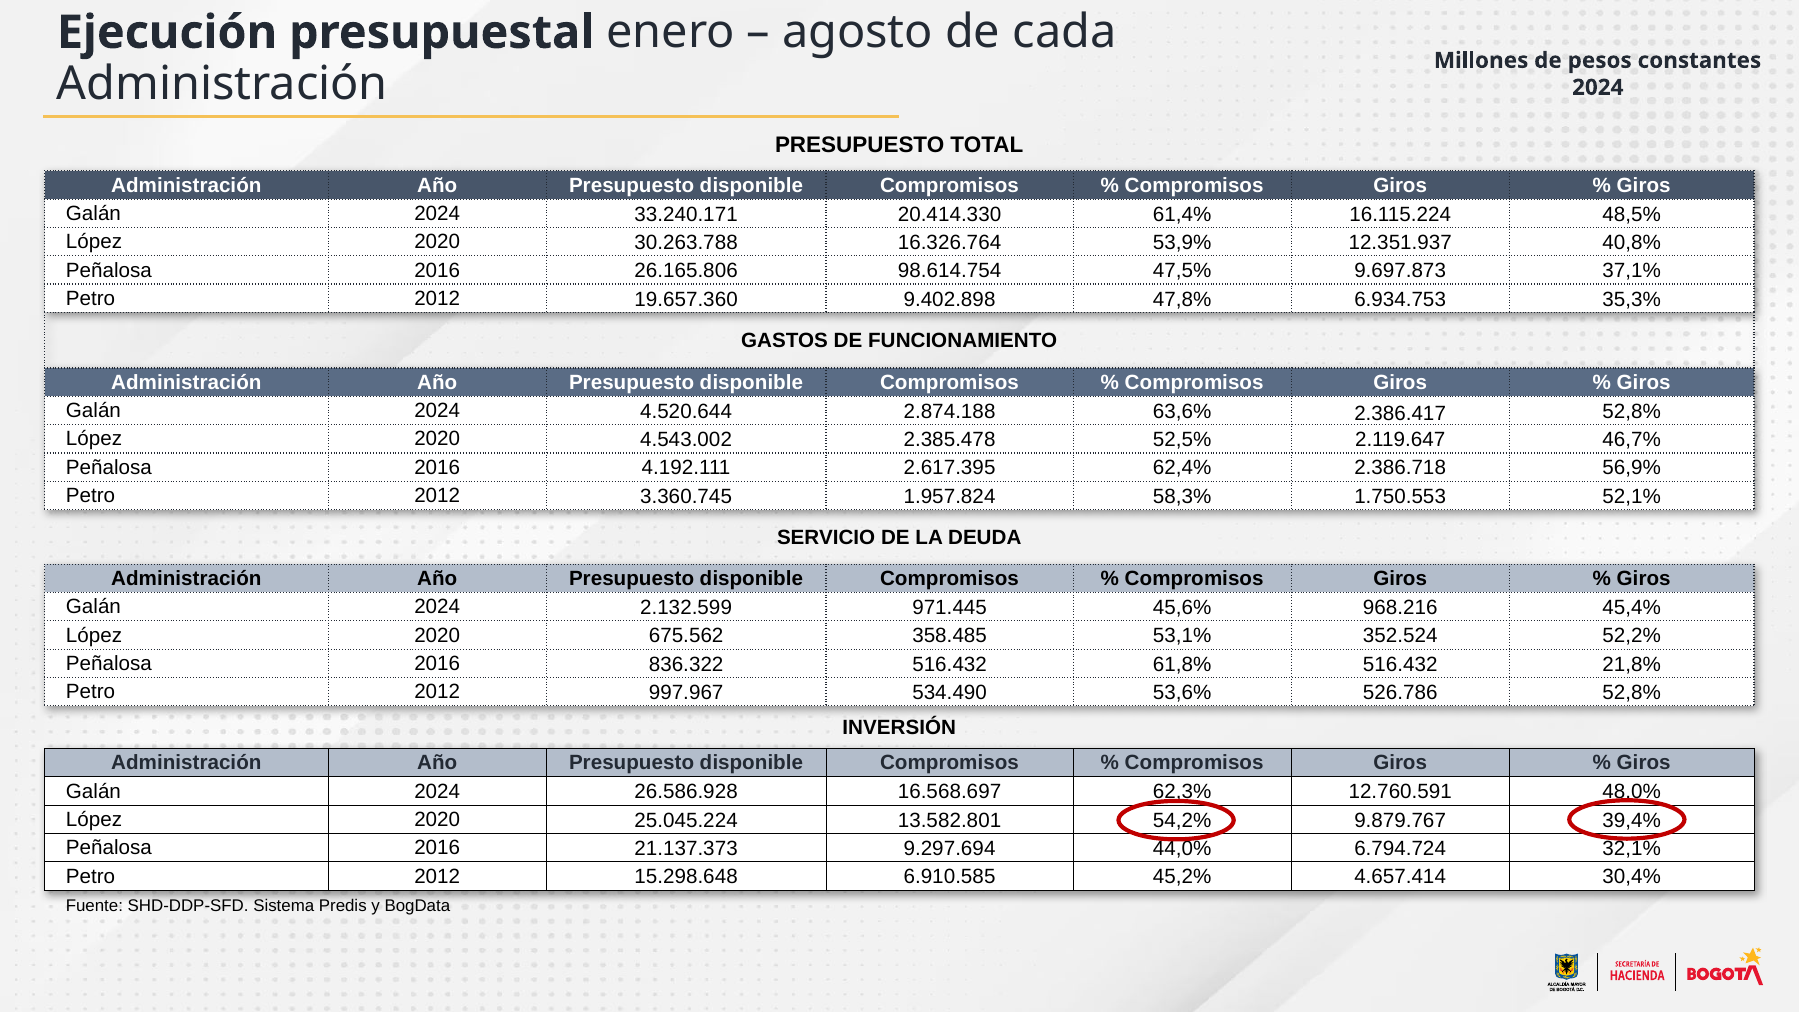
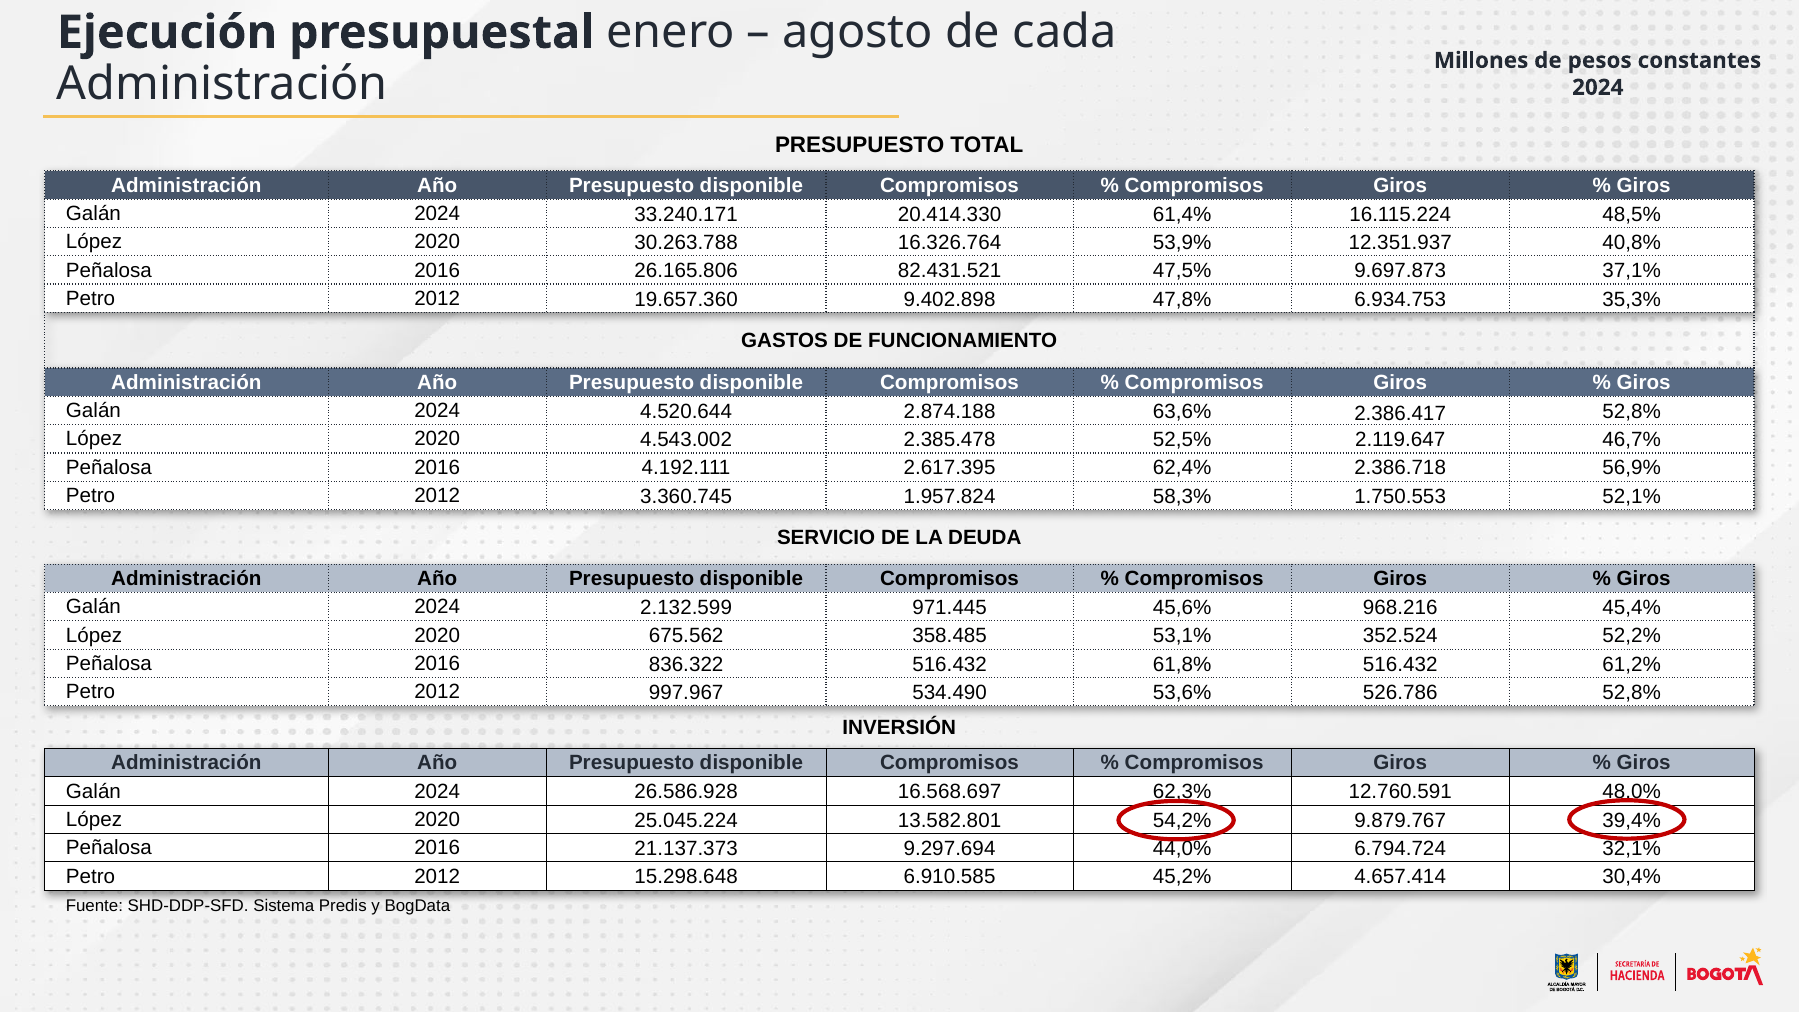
98.614.754: 98.614.754 -> 82.431.521
21,8%: 21,8% -> 61,2%
